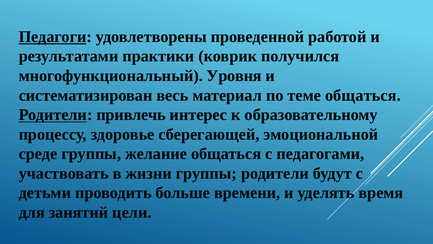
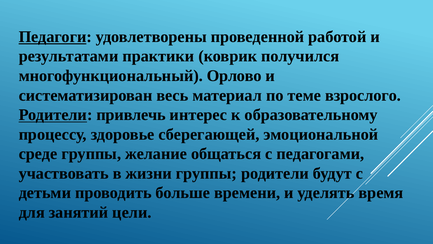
Уровня: Уровня -> Орлово
теме общаться: общаться -> взрослого
